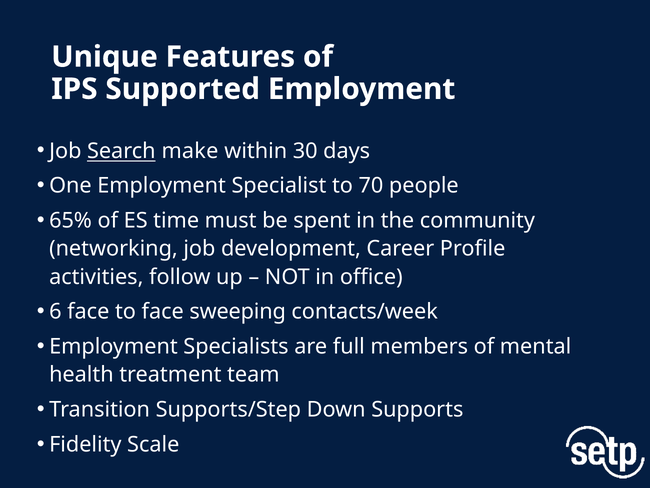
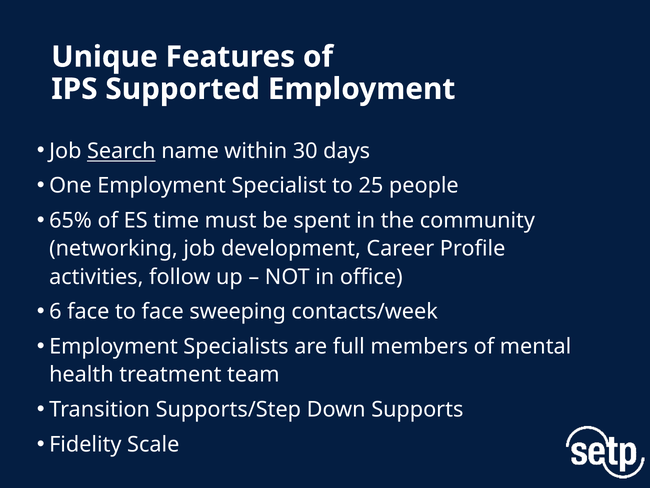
make: make -> name
70: 70 -> 25
